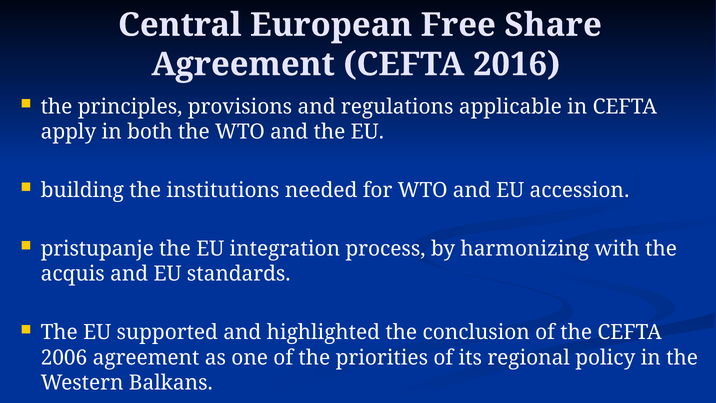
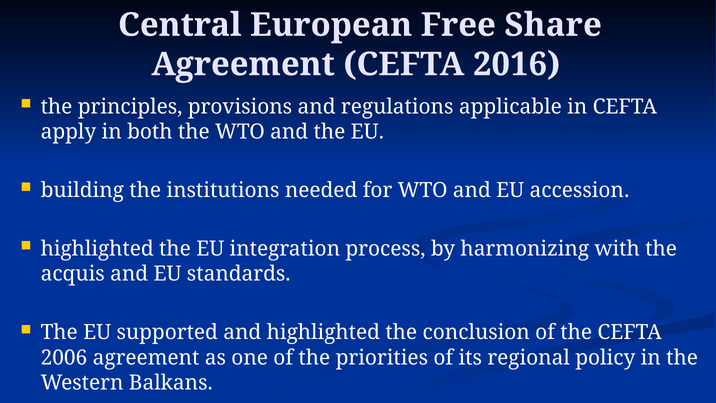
pristupanje at (97, 249): pristupanje -> highlighted
